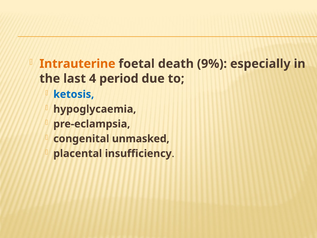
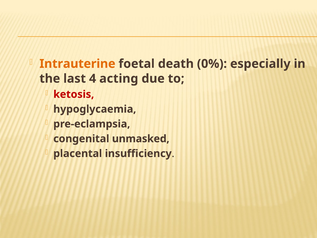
9%: 9% -> 0%
period: period -> acting
ketosis colour: blue -> red
